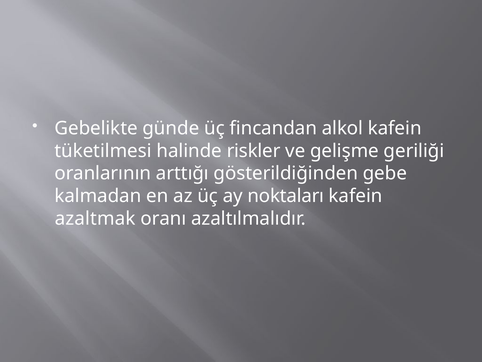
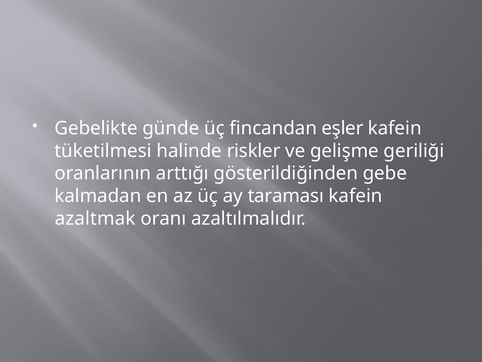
alkol: alkol -> eşler
noktaları: noktaları -> taraması
